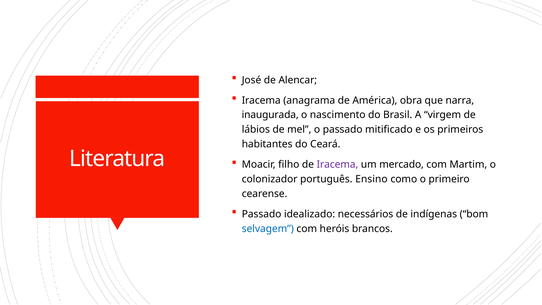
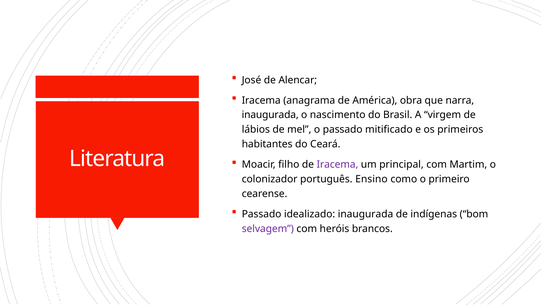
mercado: mercado -> principal
idealizado necessários: necessários -> inaugurada
selvagem colour: blue -> purple
